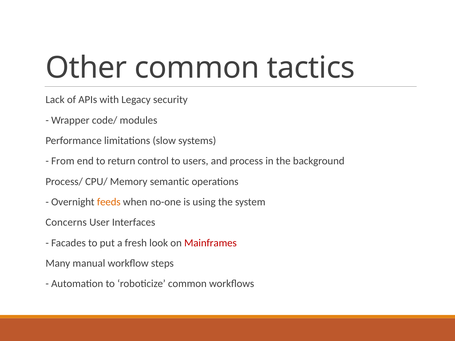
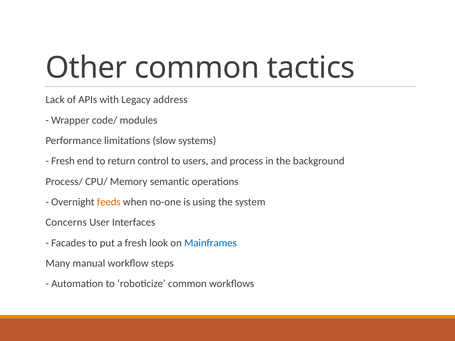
security: security -> address
From at (63, 161): From -> Fresh
Mainframes colour: red -> blue
